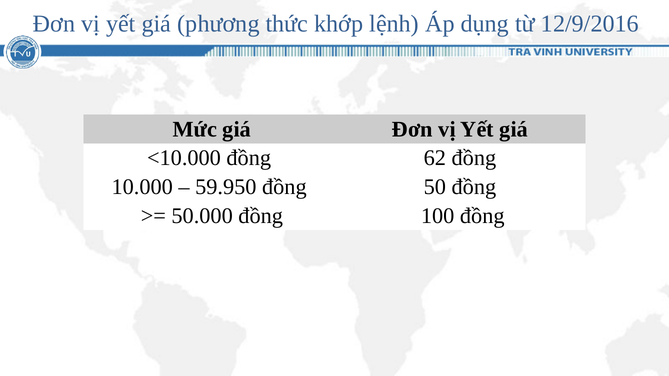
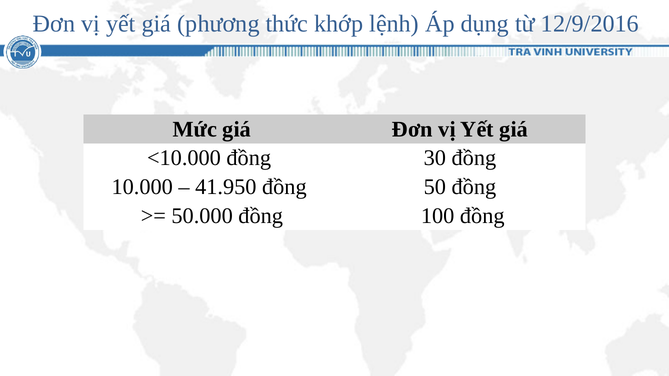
62: 62 -> 30
59.950: 59.950 -> 41.950
